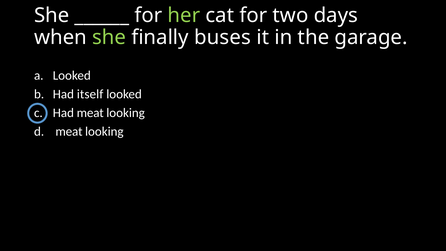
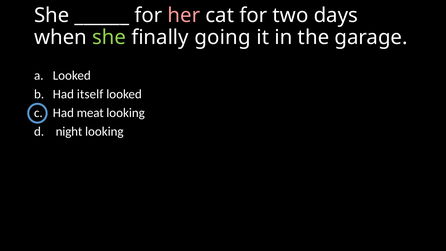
her colour: light green -> pink
buses: buses -> going
meat at (69, 132): meat -> night
